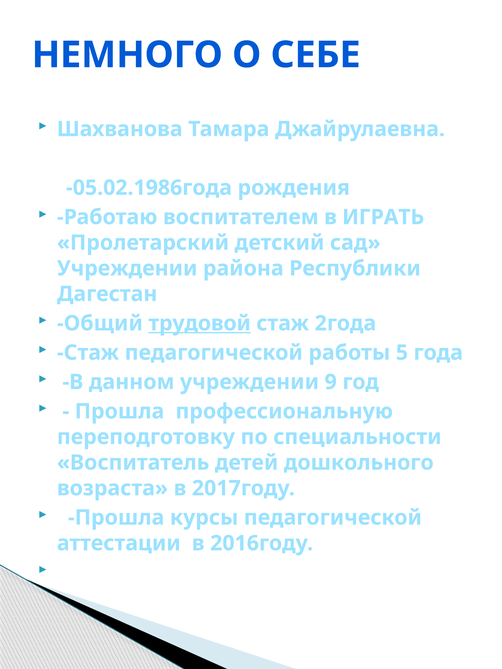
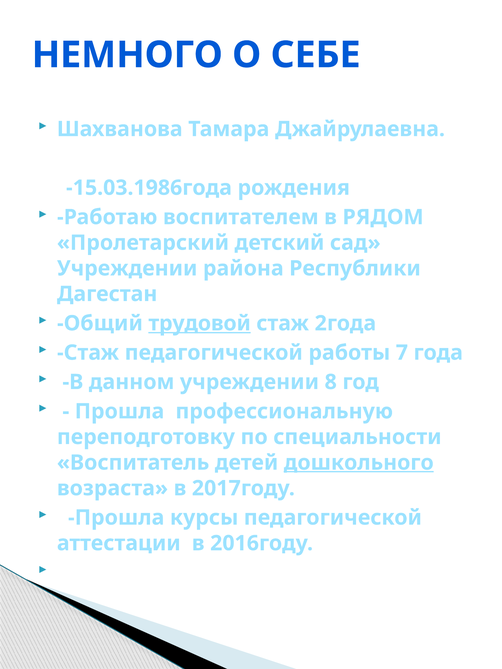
-05.02.1986года: -05.02.1986года -> -15.03.1986года
ИГРАТЬ: ИГРАТЬ -> РЯДОМ
5: 5 -> 7
9: 9 -> 8
дошкольного underline: none -> present
